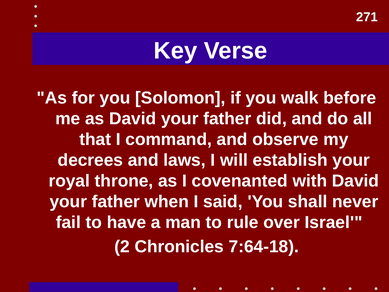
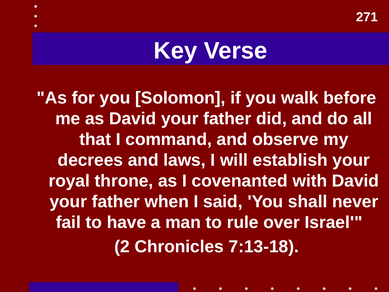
7:64-18: 7:64-18 -> 7:13-18
